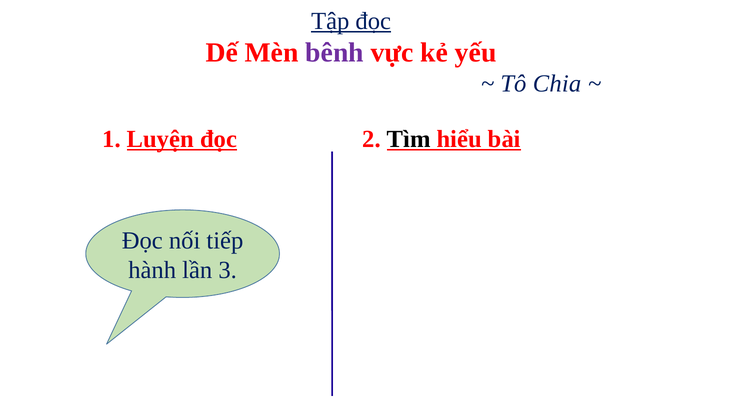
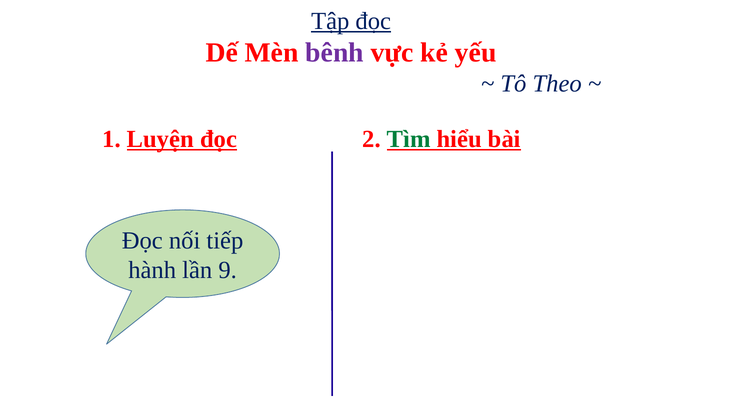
Chia: Chia -> Theo
Tìm colour: black -> green
3: 3 -> 9
